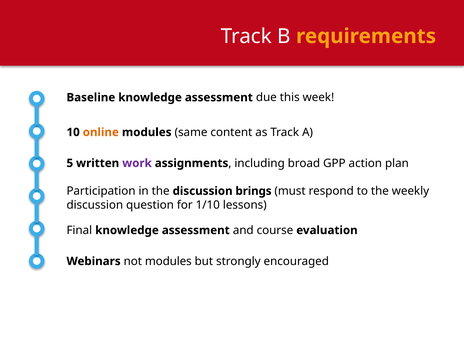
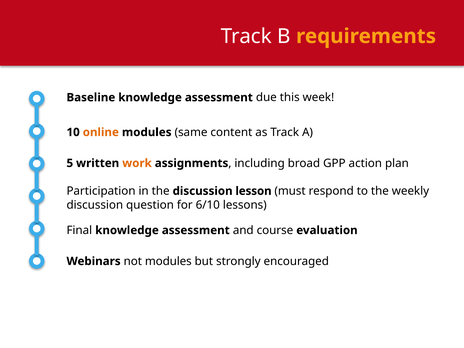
work colour: purple -> orange
brings: brings -> lesson
1/10: 1/10 -> 6/10
